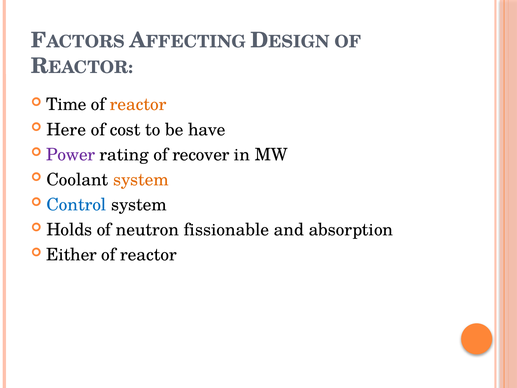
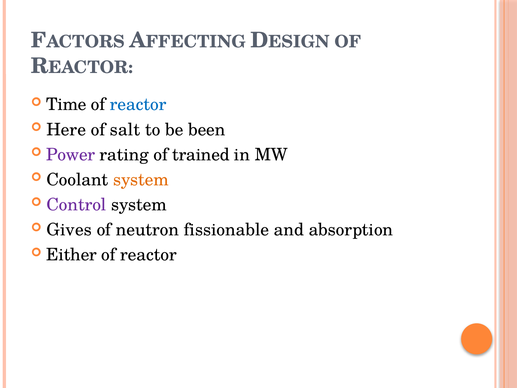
reactor at (138, 105) colour: orange -> blue
cost: cost -> salt
have: have -> been
recover: recover -> trained
Control colour: blue -> purple
Holds: Holds -> Gives
